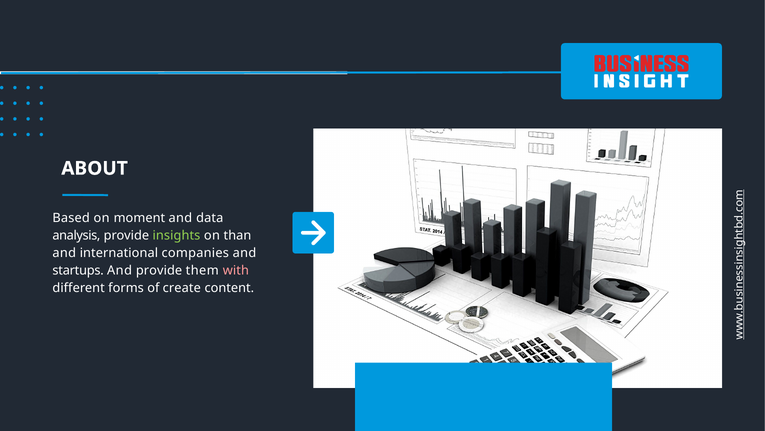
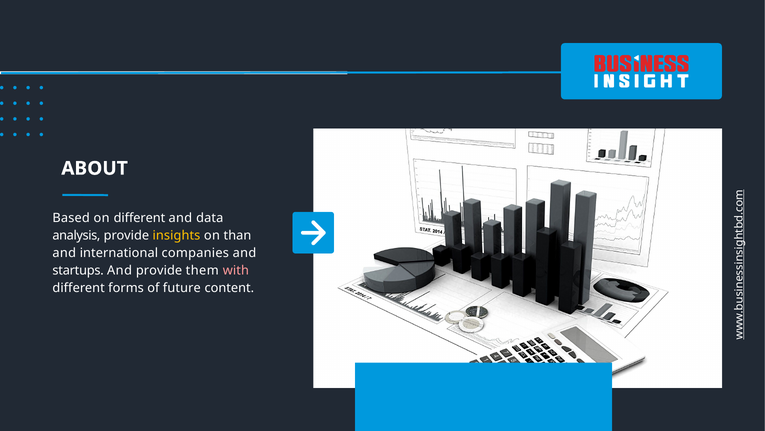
on moment: moment -> different
insights colour: light green -> yellow
create: create -> future
